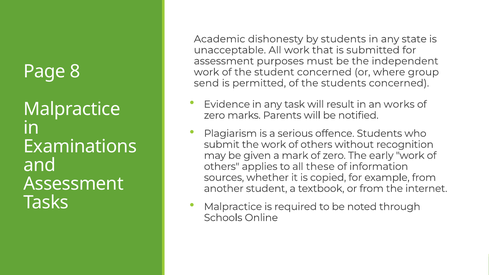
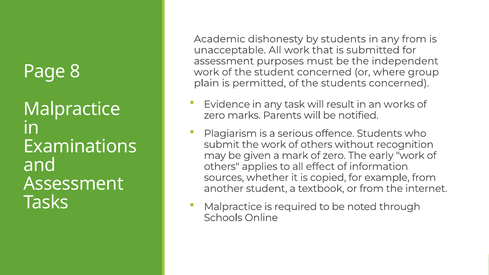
any state: state -> from
send: send -> plain
these: these -> effect
